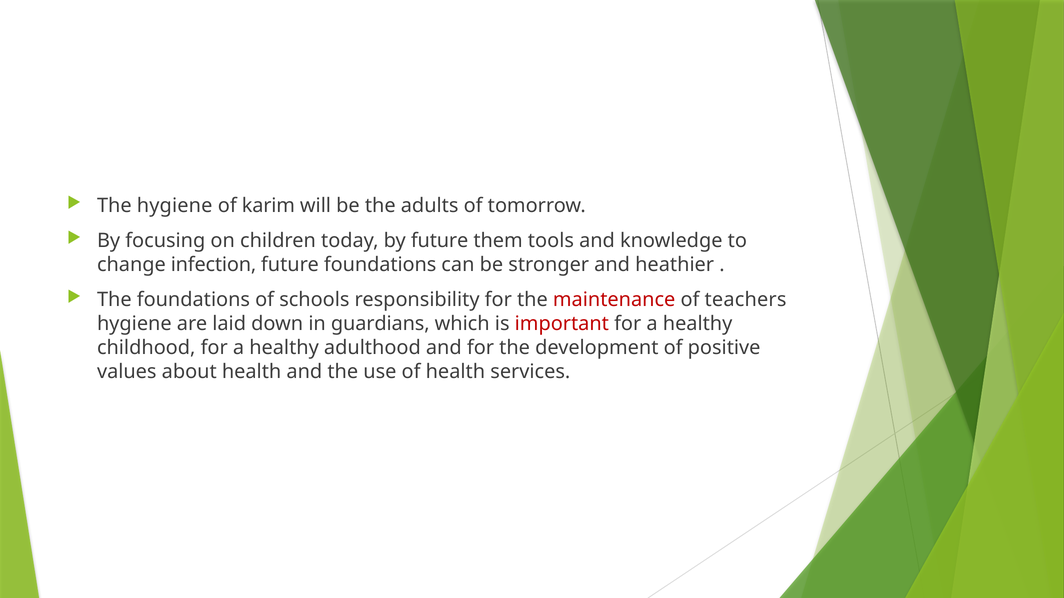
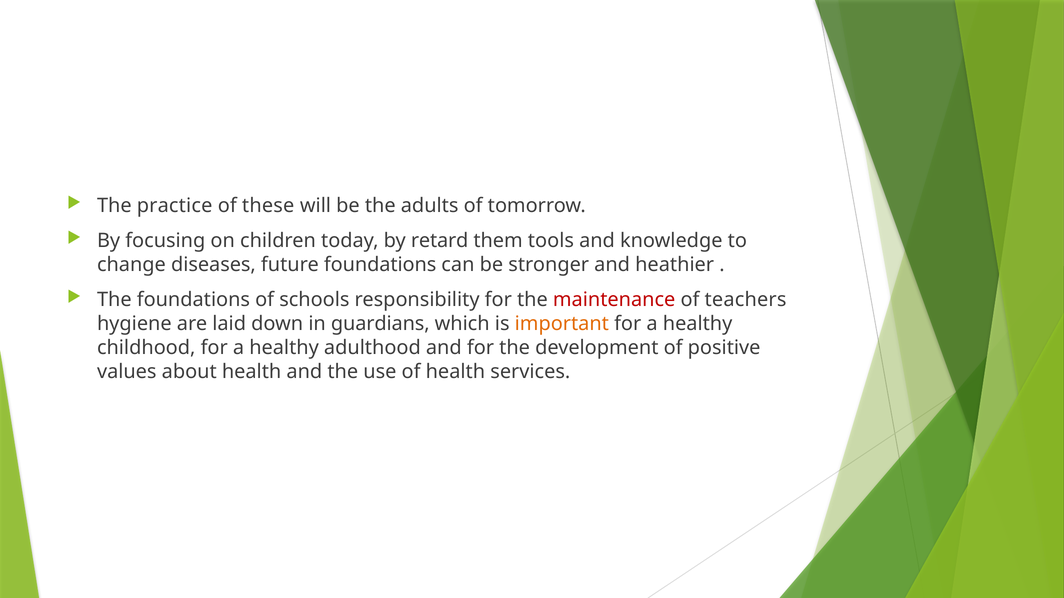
The hygiene: hygiene -> practice
karim: karim -> these
by future: future -> retard
infection: infection -> diseases
important colour: red -> orange
